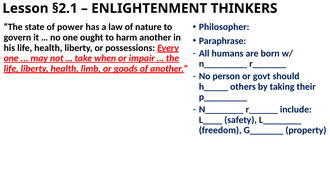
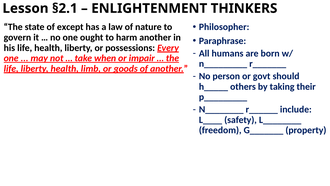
power: power -> except
